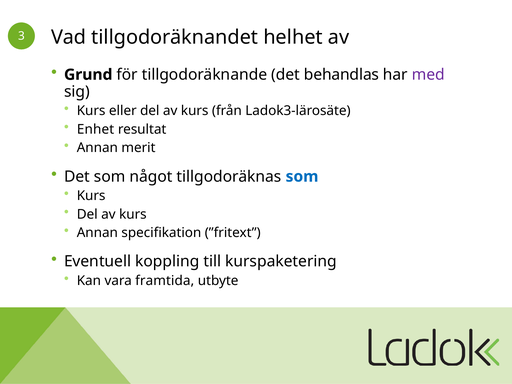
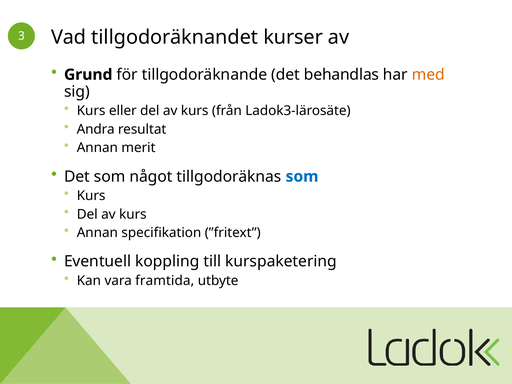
helhet: helhet -> kurser
med colour: purple -> orange
Enhet: Enhet -> Andra
